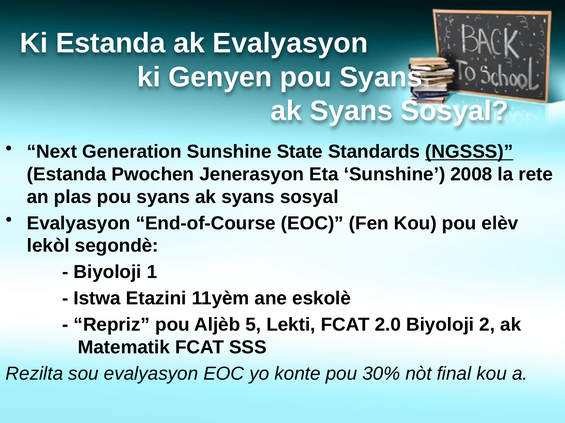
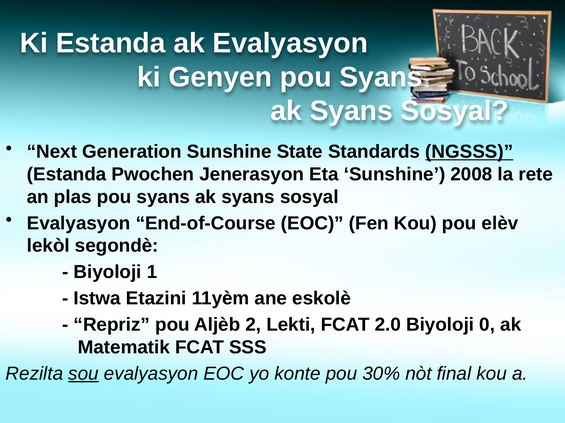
5: 5 -> 2
2: 2 -> 0
sou underline: none -> present
